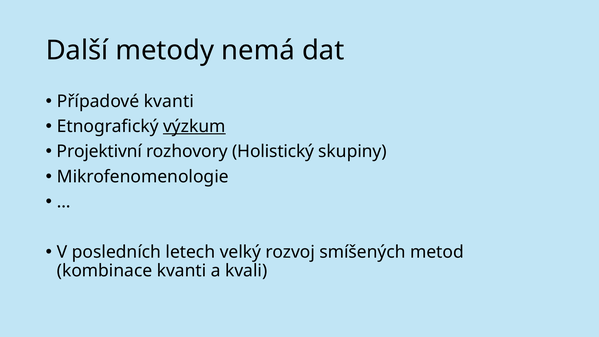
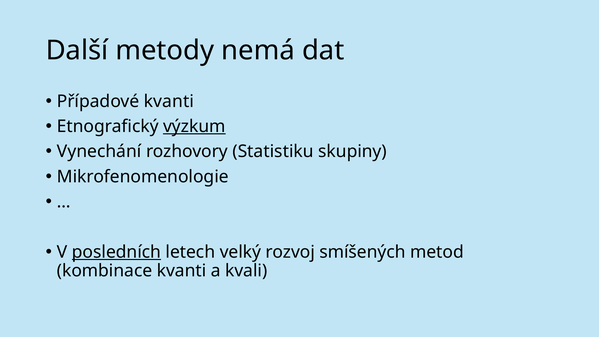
Projektivní: Projektivní -> Vynechání
Holistický: Holistický -> Statistiku
posledních underline: none -> present
